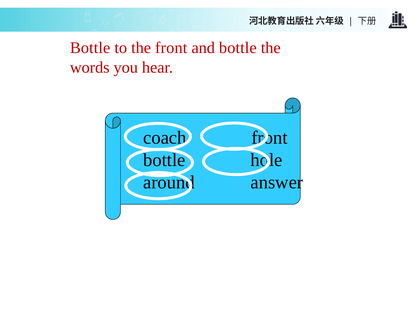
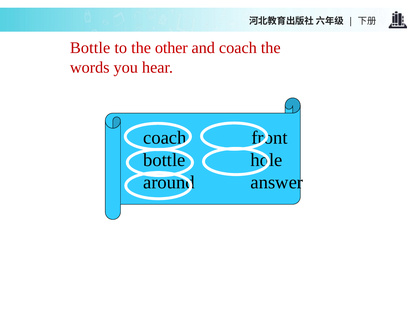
the front: front -> other
and bottle: bottle -> coach
